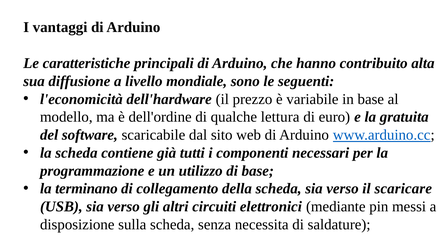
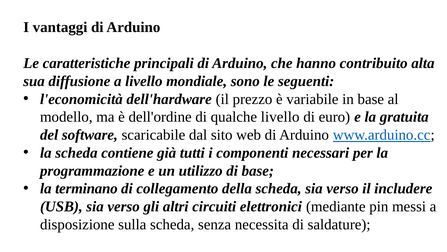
qualche lettura: lettura -> livello
scaricare: scaricare -> includere
